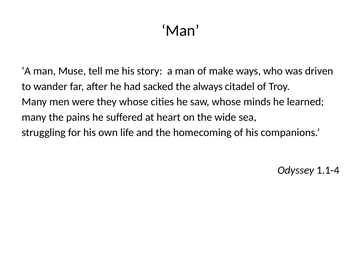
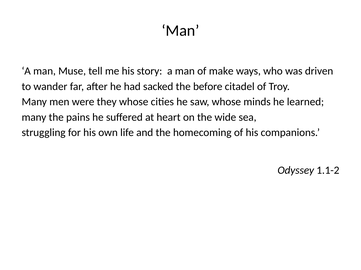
always: always -> before
1.1-4: 1.1-4 -> 1.1-2
